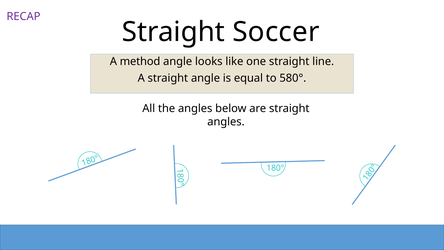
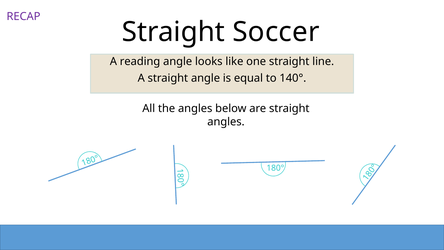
method: method -> reading
580°: 580° -> 140°
